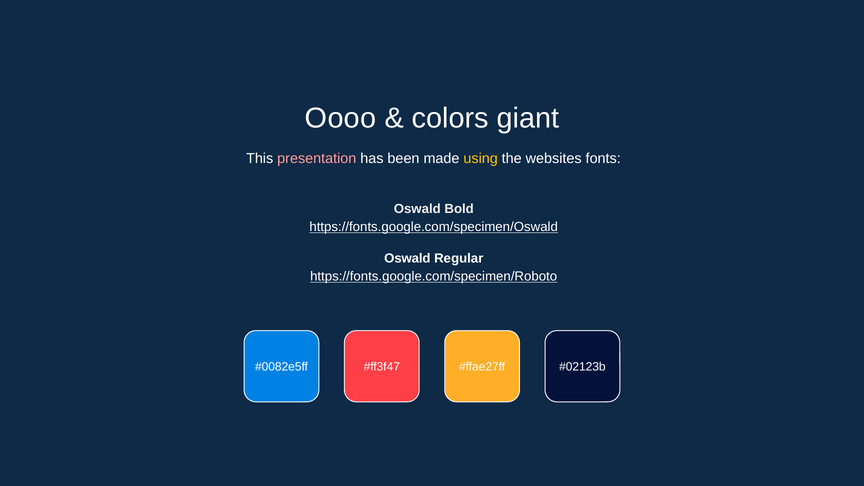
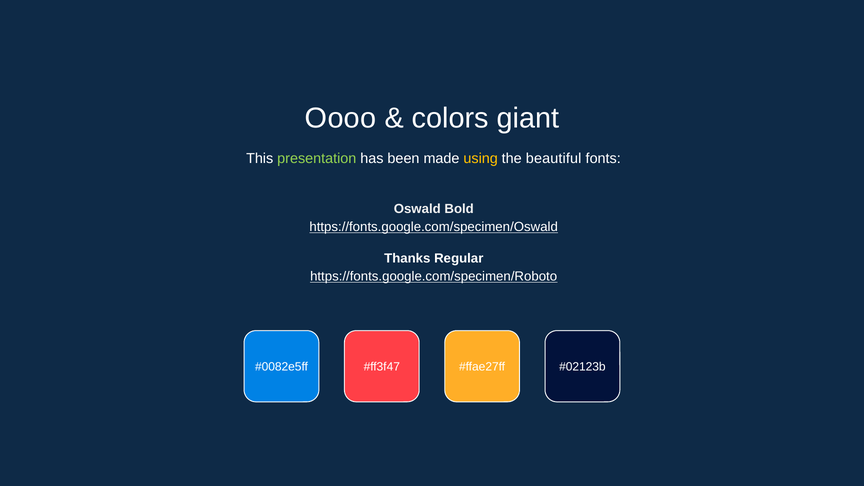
presentation colour: pink -> light green
websites: websites -> beautiful
Oswald at (407, 258): Oswald -> Thanks
